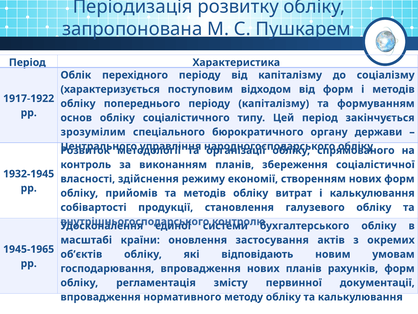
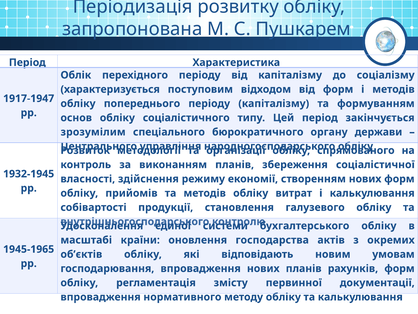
1917-1922: 1917-1922 -> 1917-1947
застосування: застосування -> господарства
